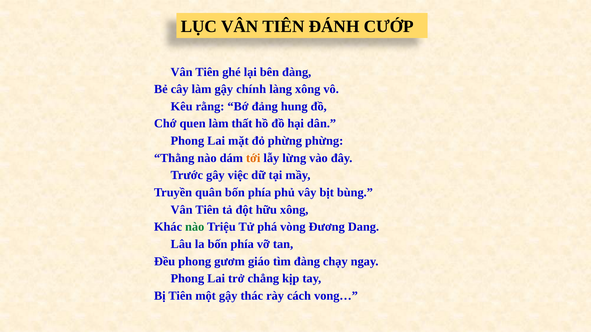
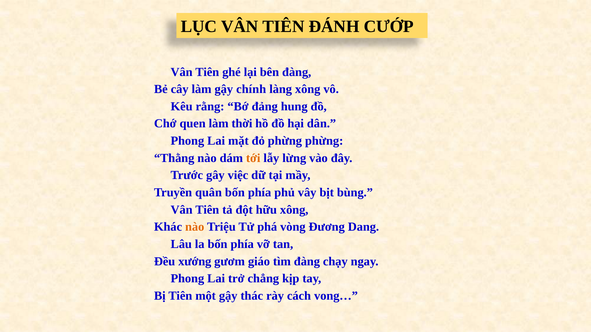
thất: thất -> thời
nào at (195, 227) colour: green -> orange
Đều phong: phong -> xướng
